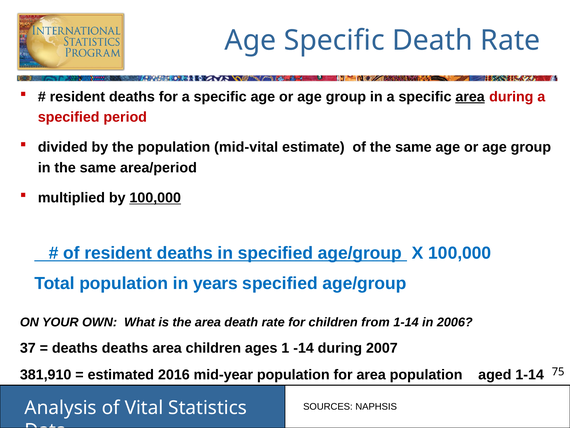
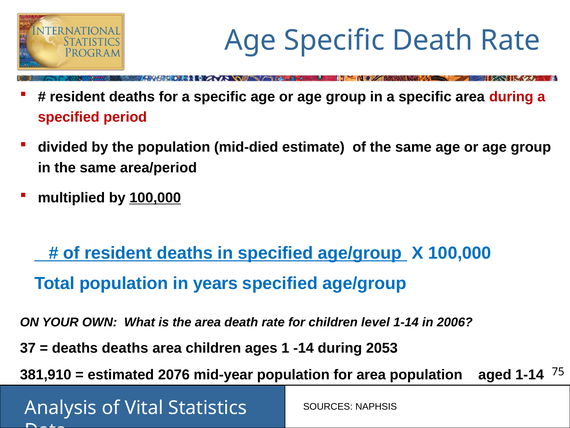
area at (470, 97) underline: present -> none
mid-vital: mid-vital -> mid-died
from: from -> level
2007: 2007 -> 2053
2016: 2016 -> 2076
